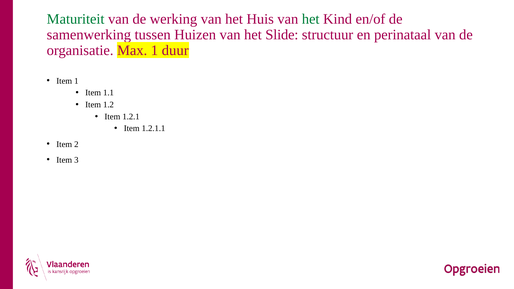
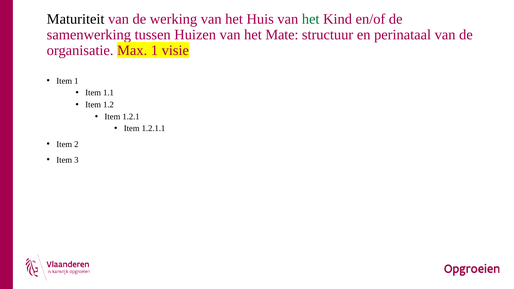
Maturiteit colour: green -> black
Slide: Slide -> Mate
duur: duur -> visie
